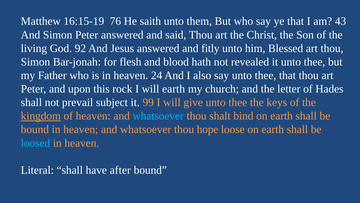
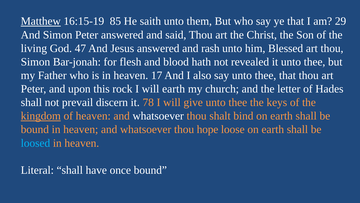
Matthew underline: none -> present
76: 76 -> 85
43: 43 -> 29
92: 92 -> 47
fitly: fitly -> rash
24: 24 -> 17
subject: subject -> discern
99: 99 -> 78
whatsoever at (158, 116) colour: light blue -> white
after: after -> once
